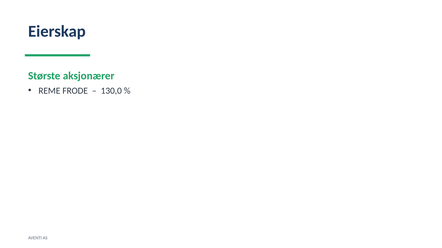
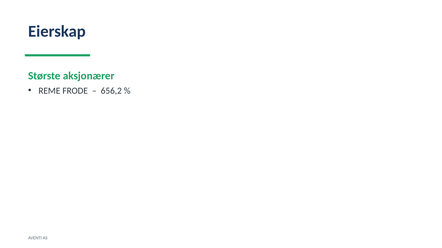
130,0: 130,0 -> 656,2
